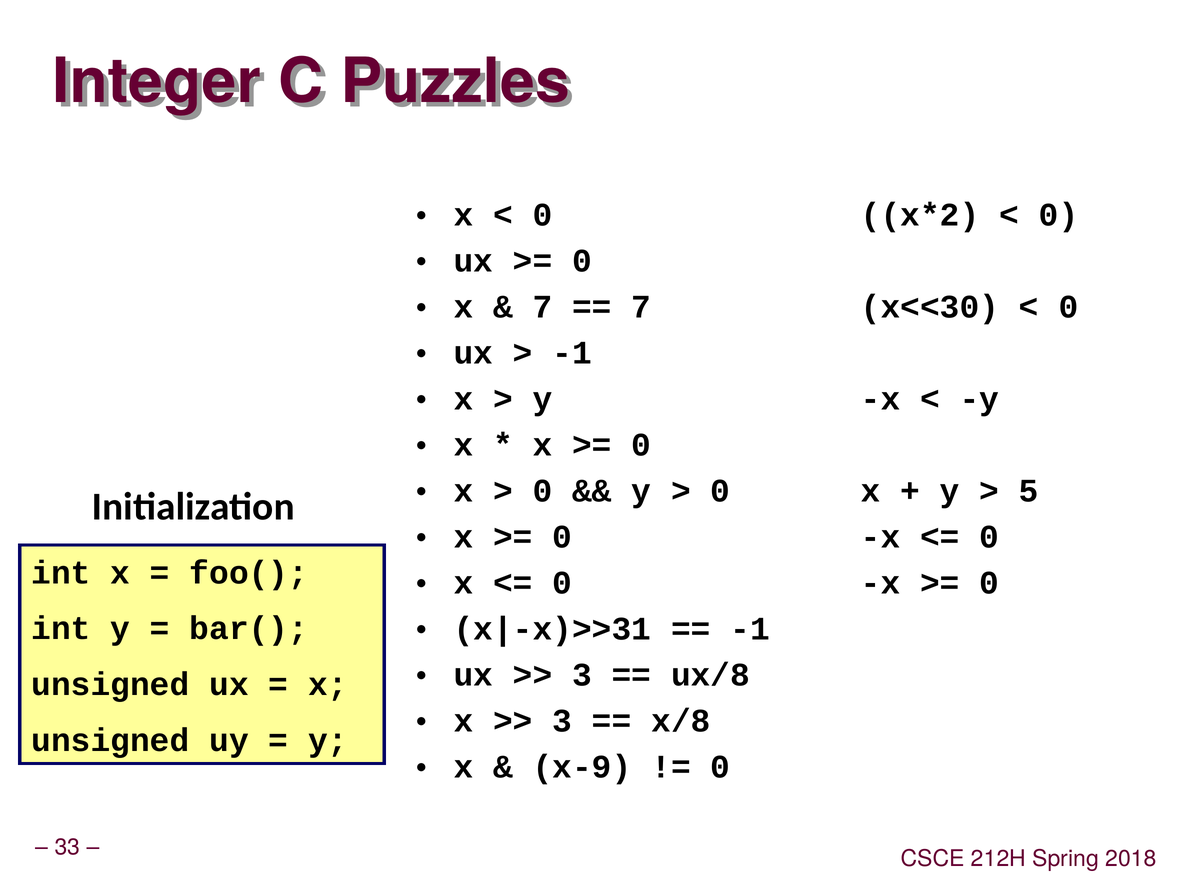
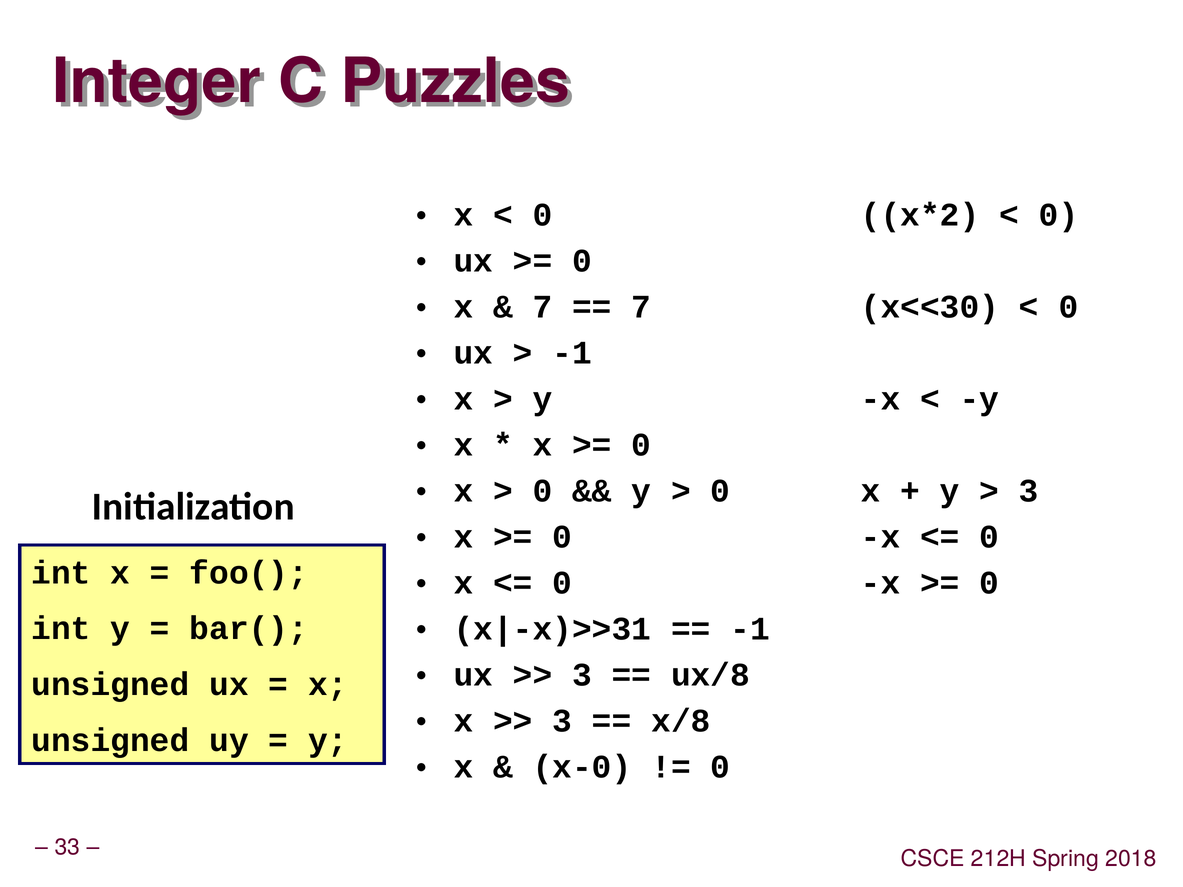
5 at (1029, 491): 5 -> 3
x-9: x-9 -> x-0
